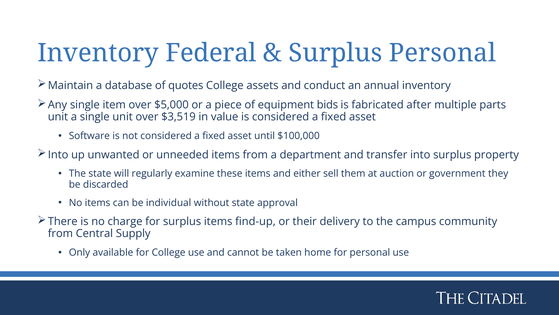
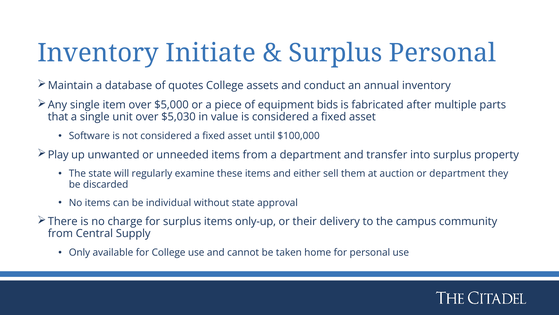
Federal: Federal -> Initiate
unit at (58, 117): unit -> that
$3,519: $3,519 -> $5,030
Into at (58, 155): Into -> Play
or government: government -> department
find-up: find-up -> only-up
